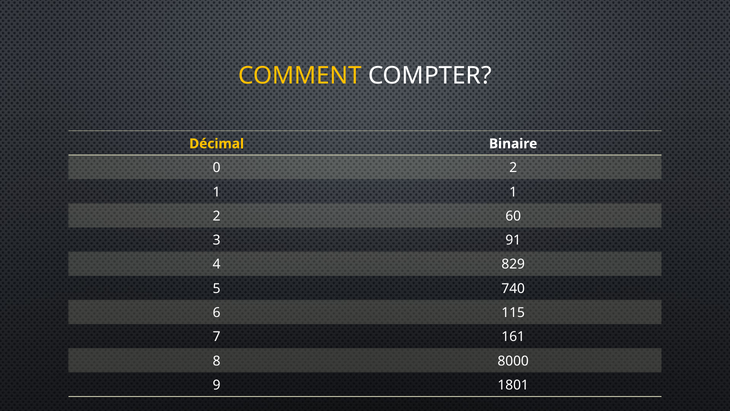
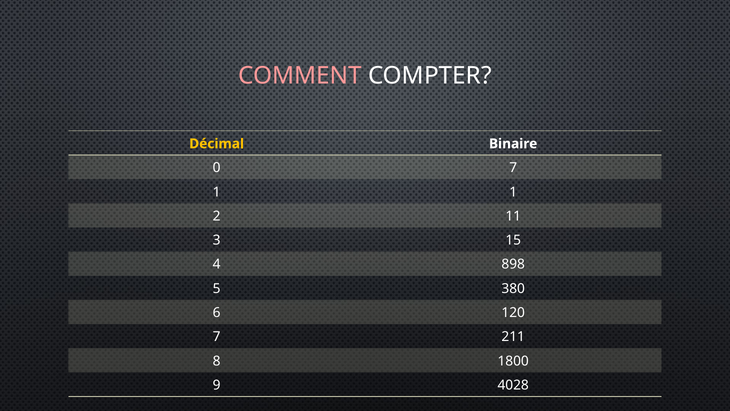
COMMENT colour: yellow -> pink
0 2: 2 -> 7
60: 60 -> 11
91: 91 -> 15
829: 829 -> 898
740: 740 -> 380
115: 115 -> 120
161: 161 -> 211
8000: 8000 -> 1800
1801: 1801 -> 4028
